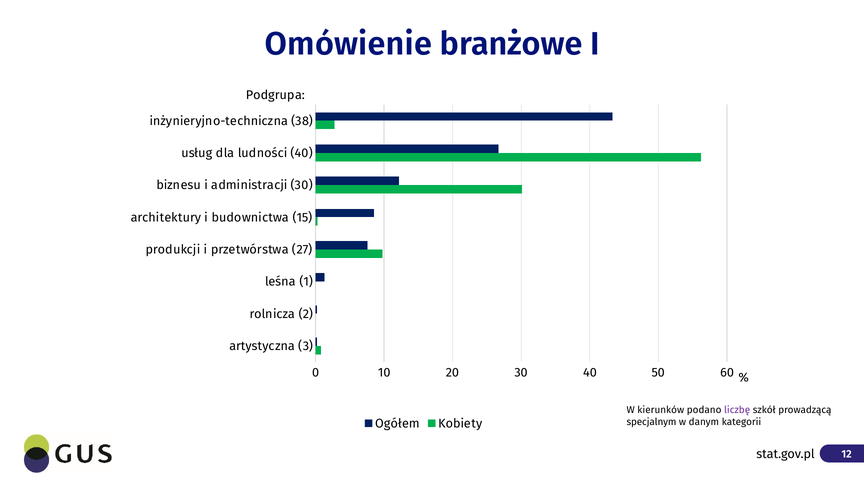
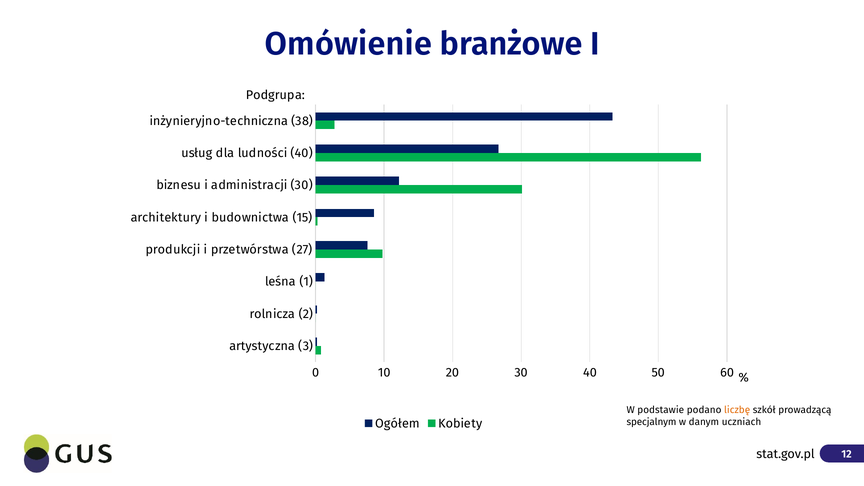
kierunków: kierunków -> podstawie
liczbę colour: purple -> orange
kategorii: kategorii -> uczniach
